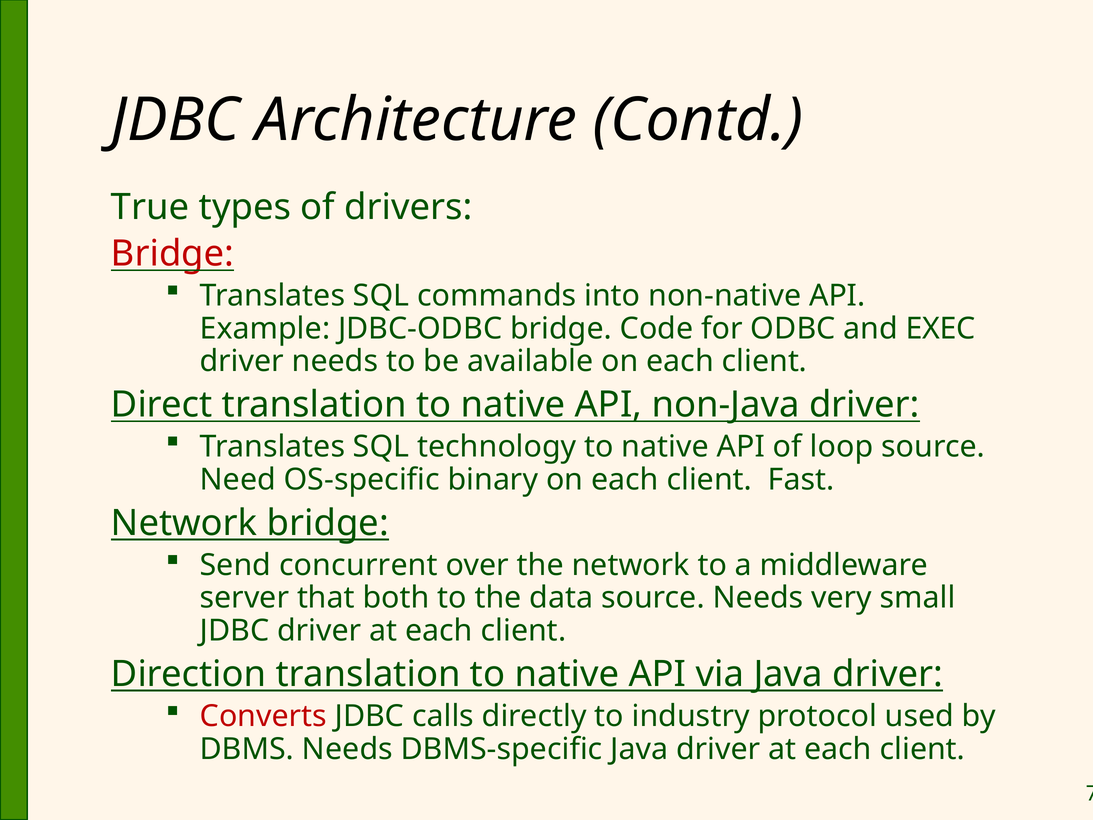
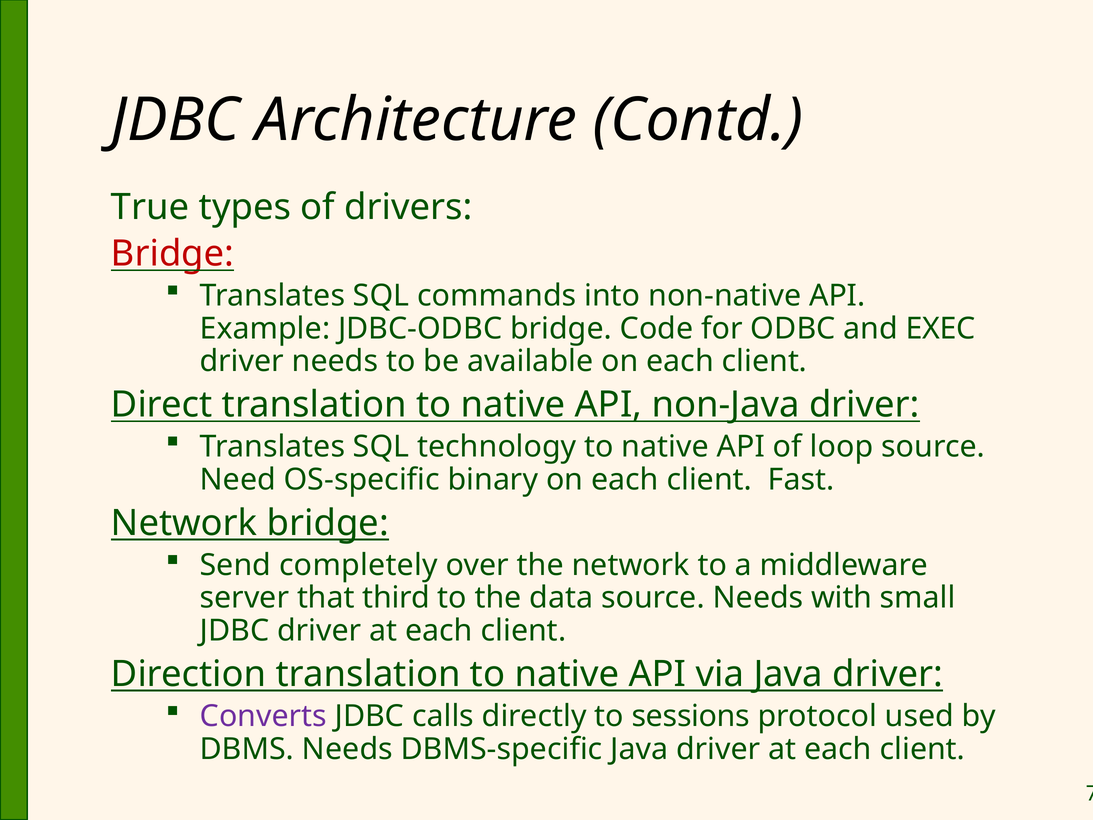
concurrent: concurrent -> completely
both: both -> third
very: very -> with
Converts colour: red -> purple
industry: industry -> sessions
